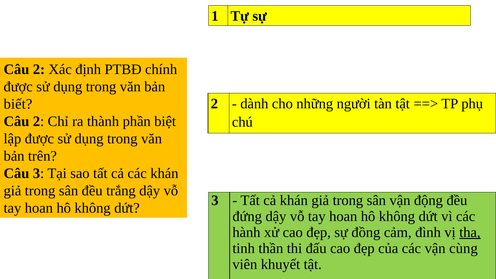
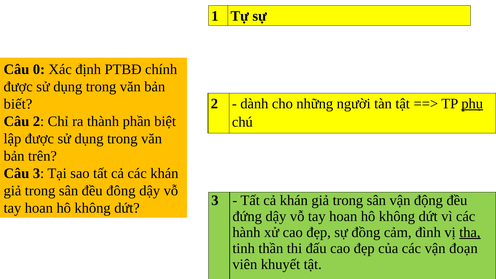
2 at (39, 69): 2 -> 0
phụ underline: none -> present
trắng: trắng -> đông
cùng: cùng -> đoạn
